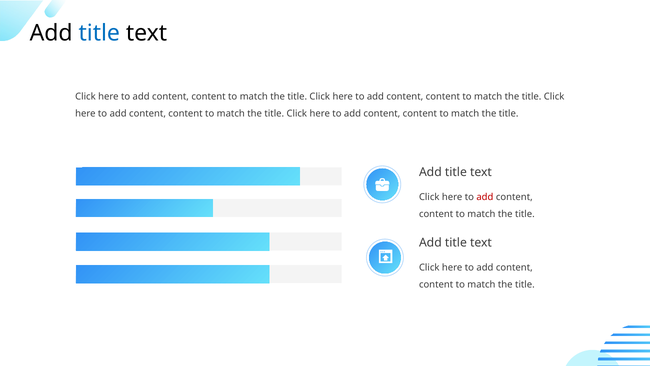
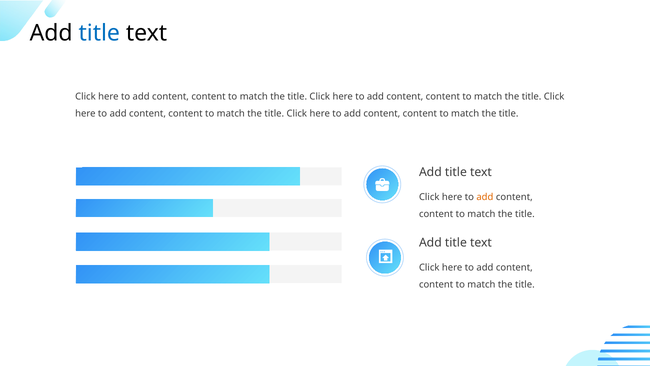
add at (485, 197) colour: red -> orange
